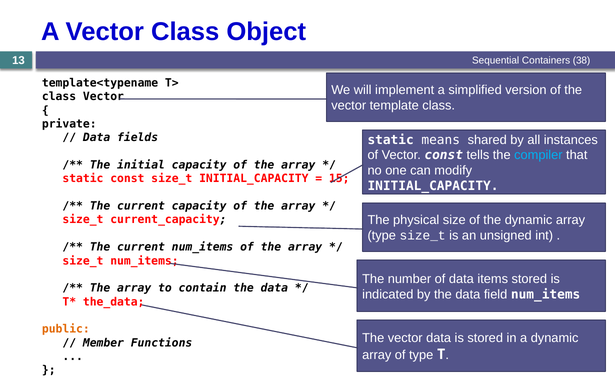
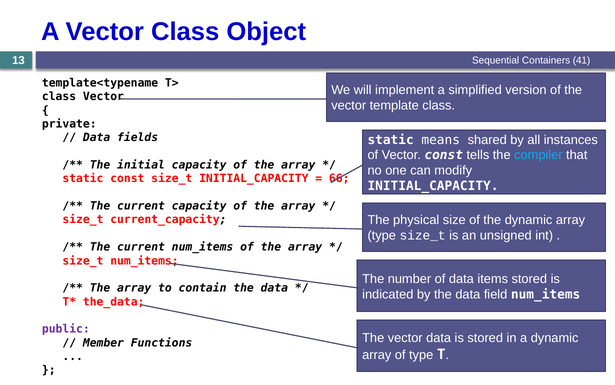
38: 38 -> 41
15: 15 -> 66
public colour: orange -> purple
